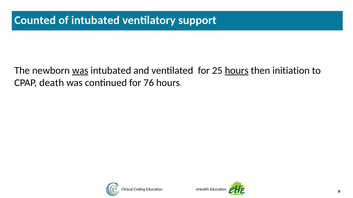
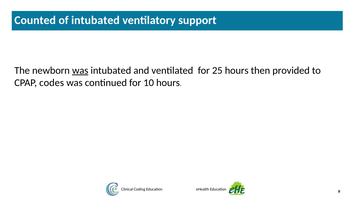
hours at (237, 71) underline: present -> none
initiation: initiation -> provided
death: death -> codes
76: 76 -> 10
